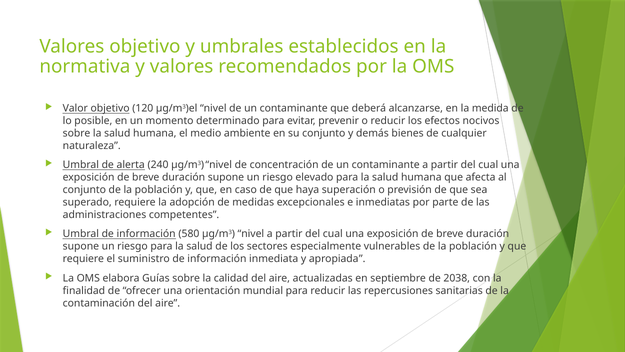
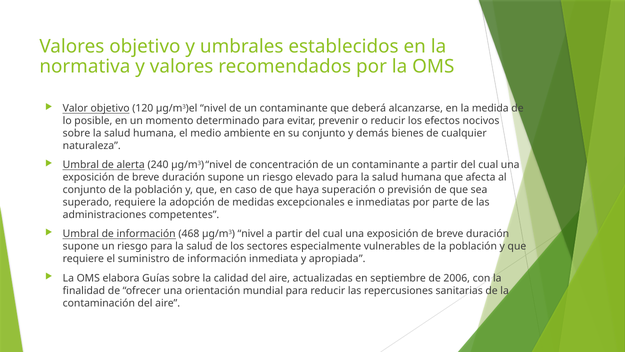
580: 580 -> 468
2038: 2038 -> 2006
